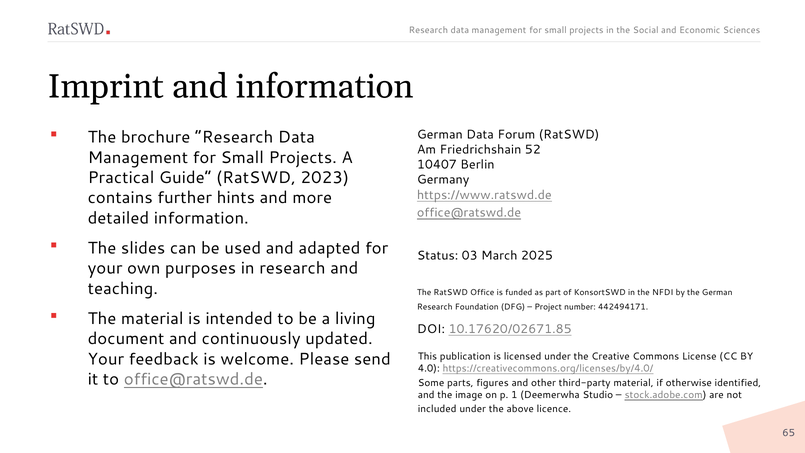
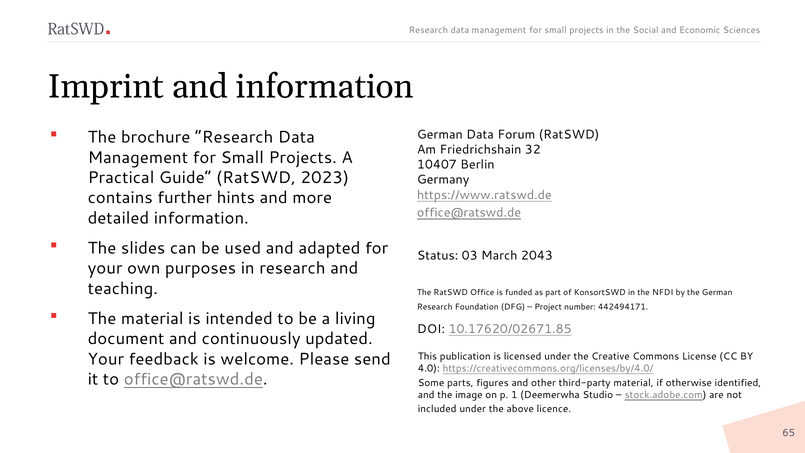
52: 52 -> 32
2025: 2025 -> 2043
